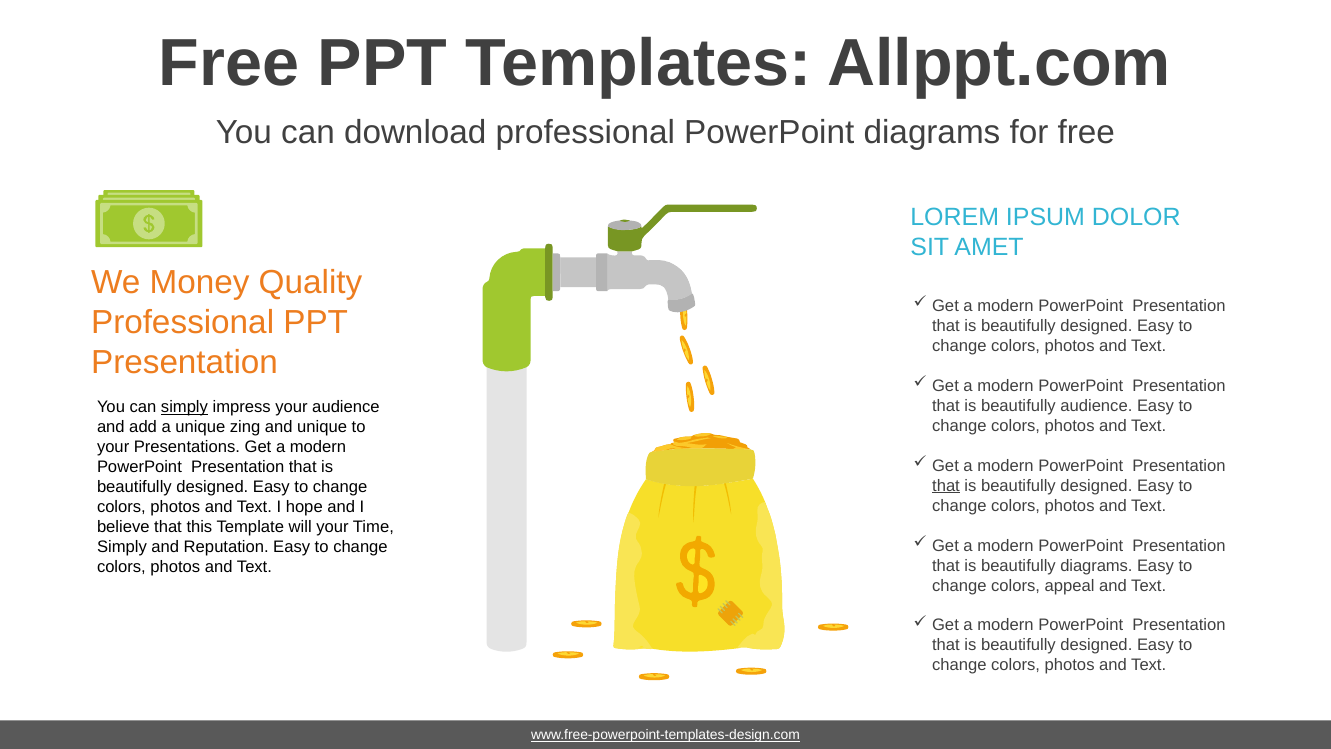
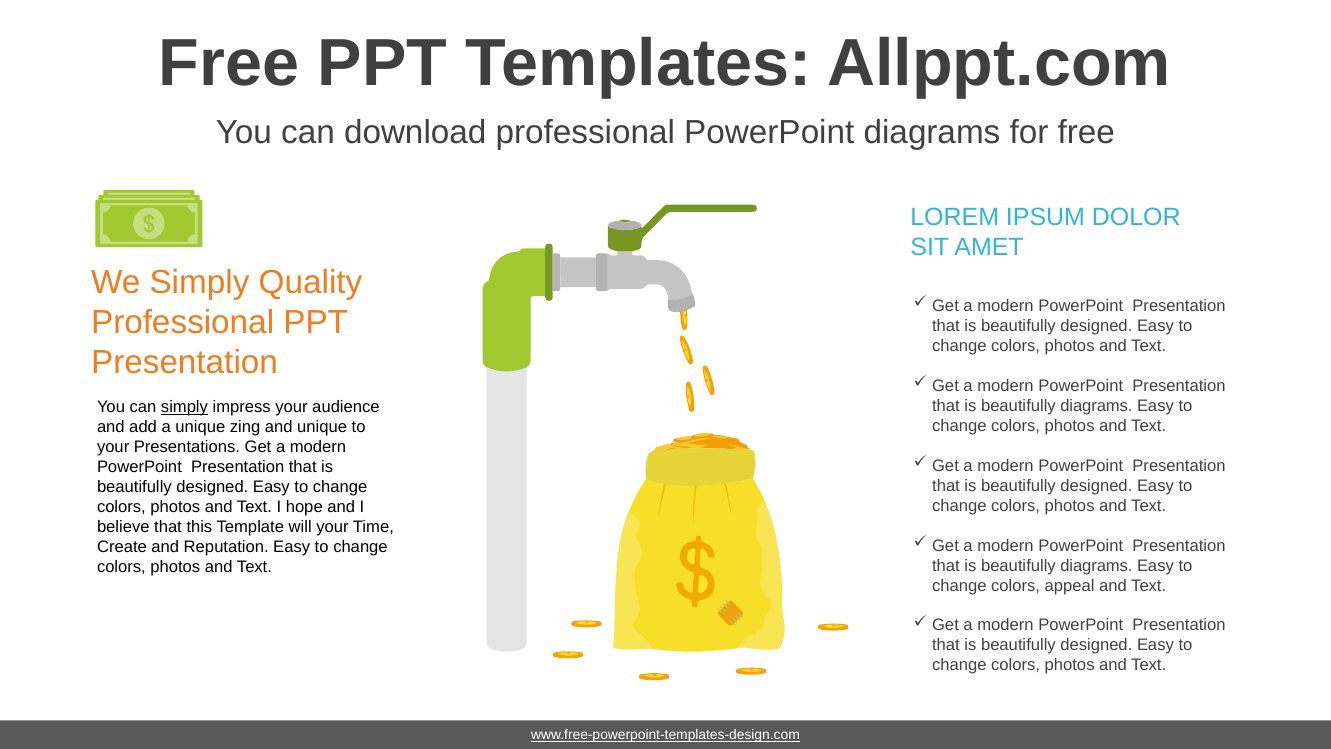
We Money: Money -> Simply
audience at (1096, 406): audience -> diagrams
that at (946, 485) underline: present -> none
Simply at (122, 547): Simply -> Create
